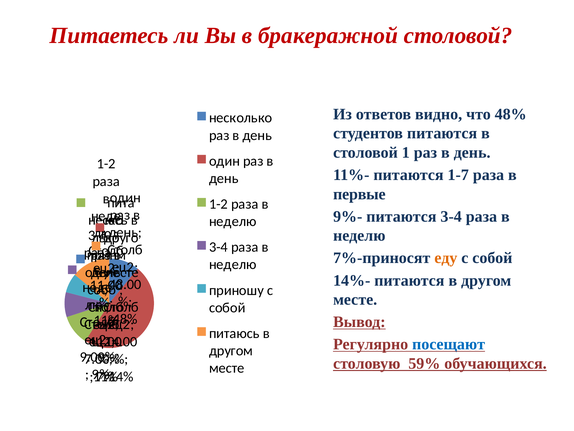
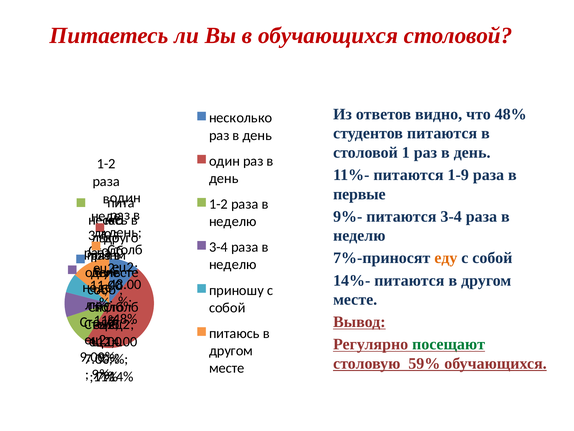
в бракеражной: бракеражной -> обучающихся
1-7: 1-7 -> 1-9
посещают colour: blue -> green
